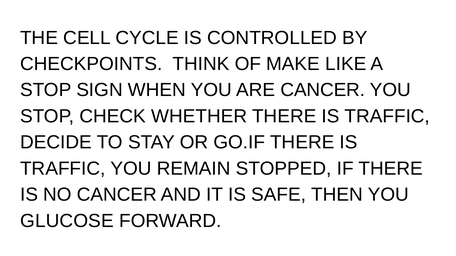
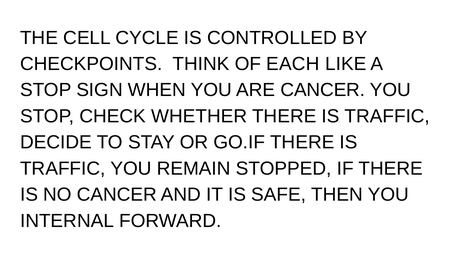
MAKE: MAKE -> EACH
GLUCOSE: GLUCOSE -> INTERNAL
